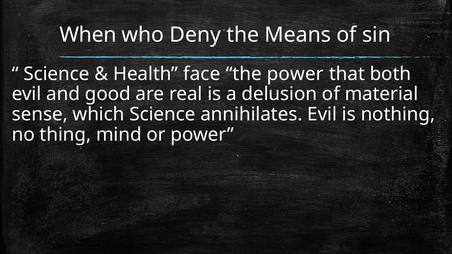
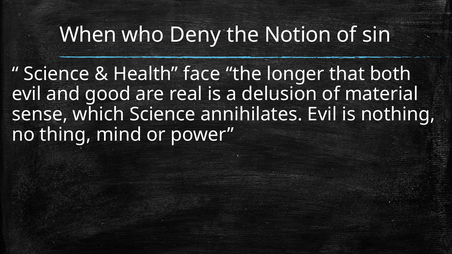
Means: Means -> Notion
the power: power -> longer
